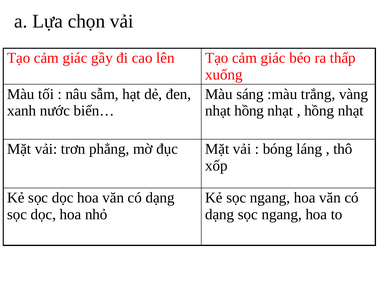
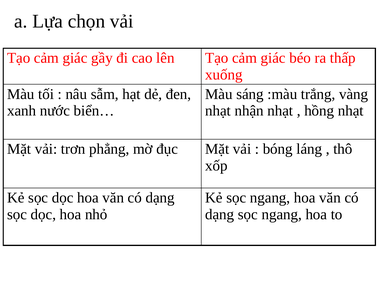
nhạt hồng: hồng -> nhận
